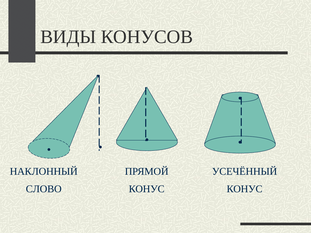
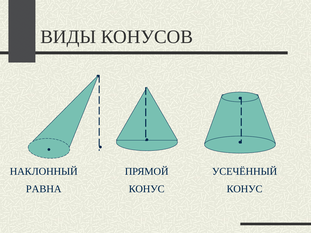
СЛОВО: СЛОВО -> РАВНА
